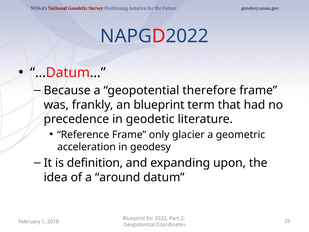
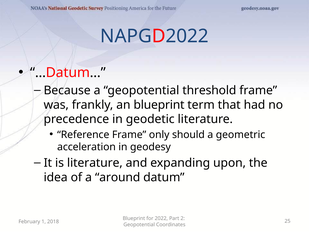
therefore: therefore -> threshold
glacier: glacier -> should
is definition: definition -> literature
